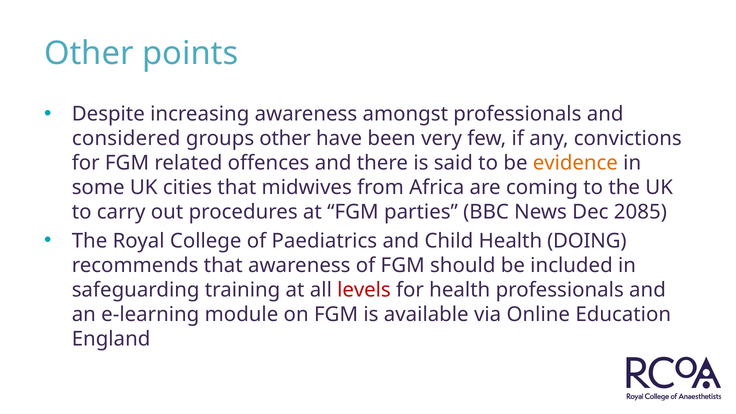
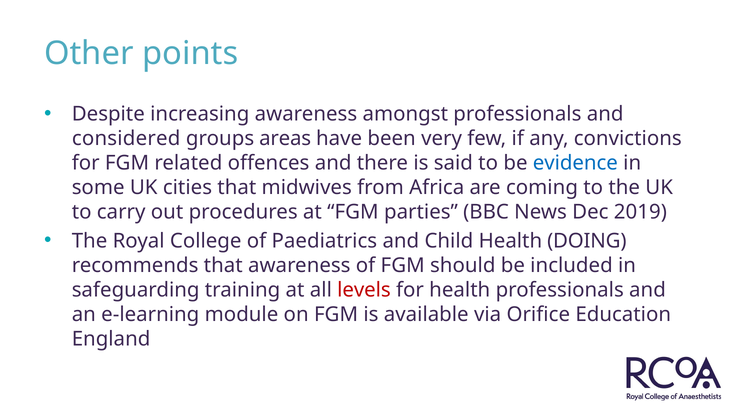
groups other: other -> areas
evidence colour: orange -> blue
2085: 2085 -> 2019
Online: Online -> Orifice
